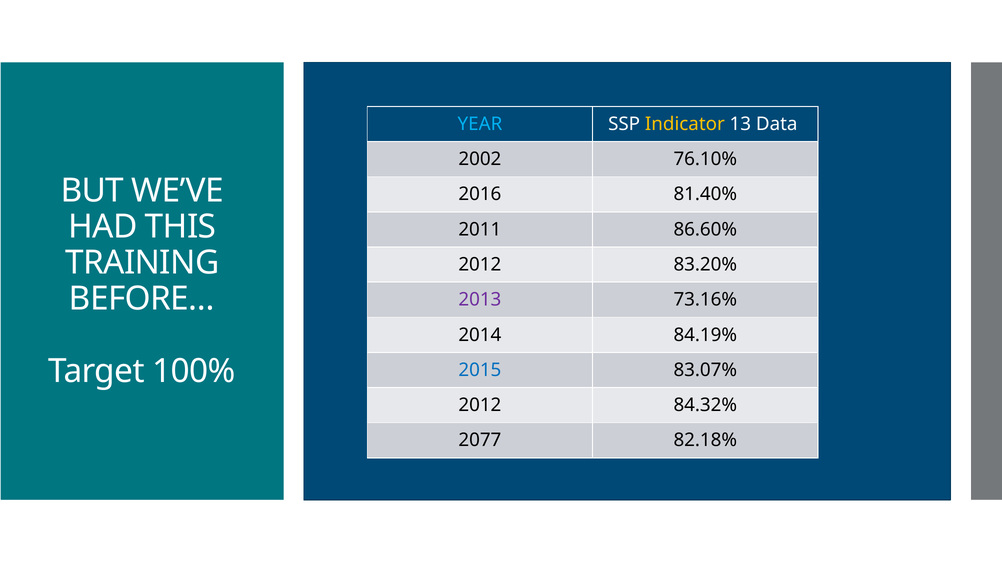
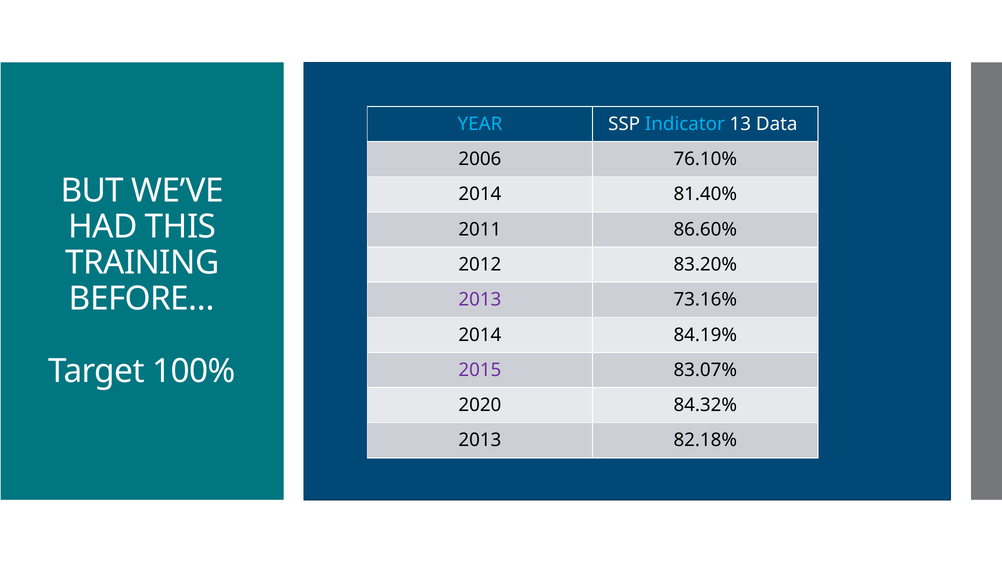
Indicator colour: yellow -> light blue
2002: 2002 -> 2006
2016 at (480, 195): 2016 -> 2014
2015 colour: blue -> purple
2012 at (480, 406): 2012 -> 2020
2077 at (480, 441): 2077 -> 2013
